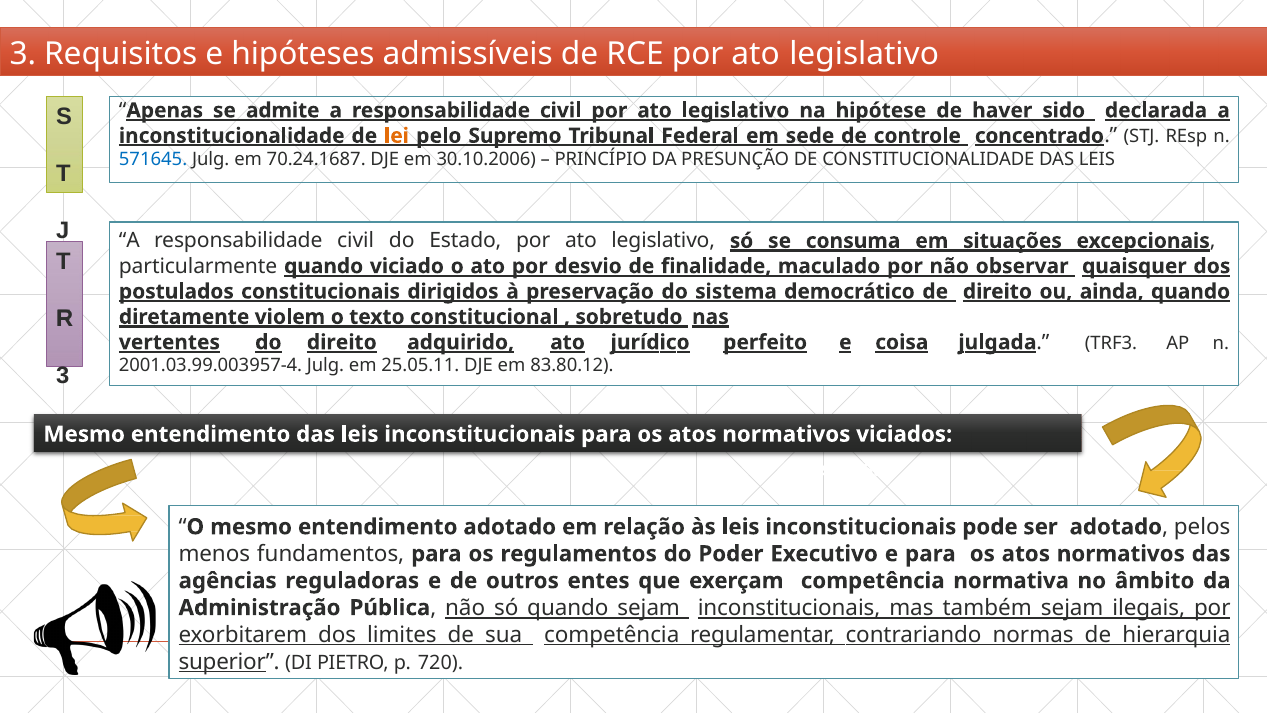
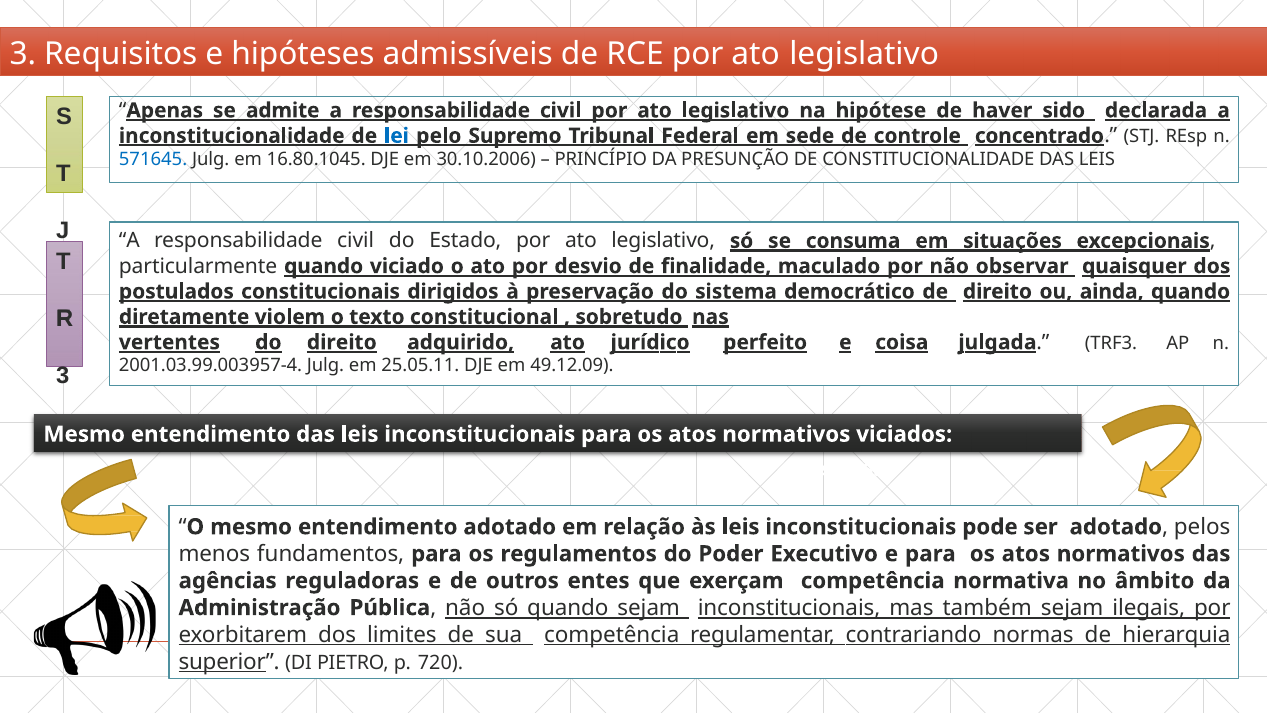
lei colour: orange -> blue
70.24.1687: 70.24.1687 -> 16.80.1045
83.80.12: 83.80.12 -> 49.12.09
